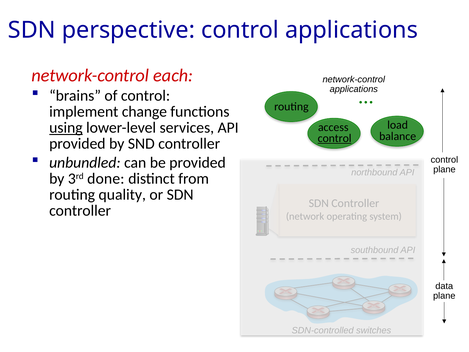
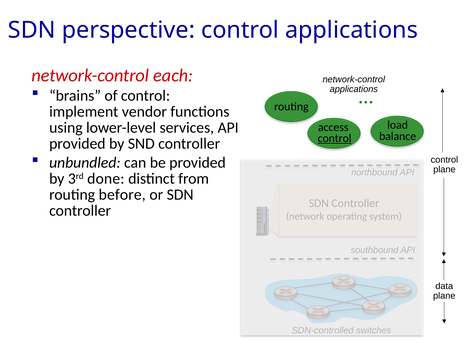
change: change -> vendor
using underline: present -> none
quality: quality -> before
